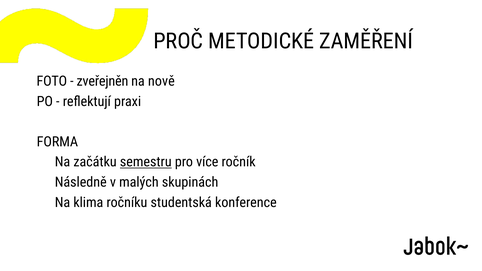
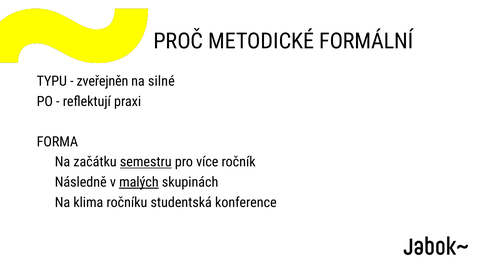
ZAMĚŘENÍ: ZAMĚŘENÍ -> FORMÁLNÍ
FOTO: FOTO -> TYPU
nově: nově -> silné
malých underline: none -> present
